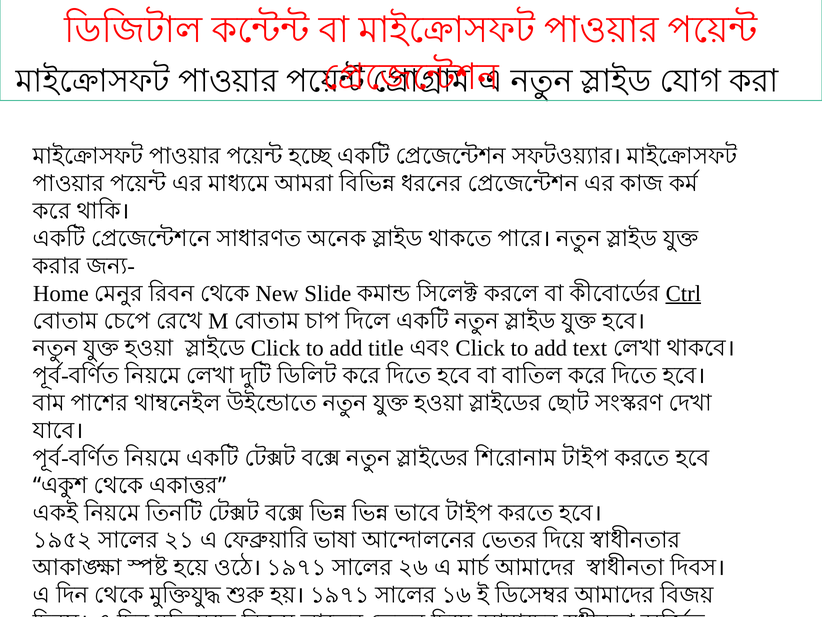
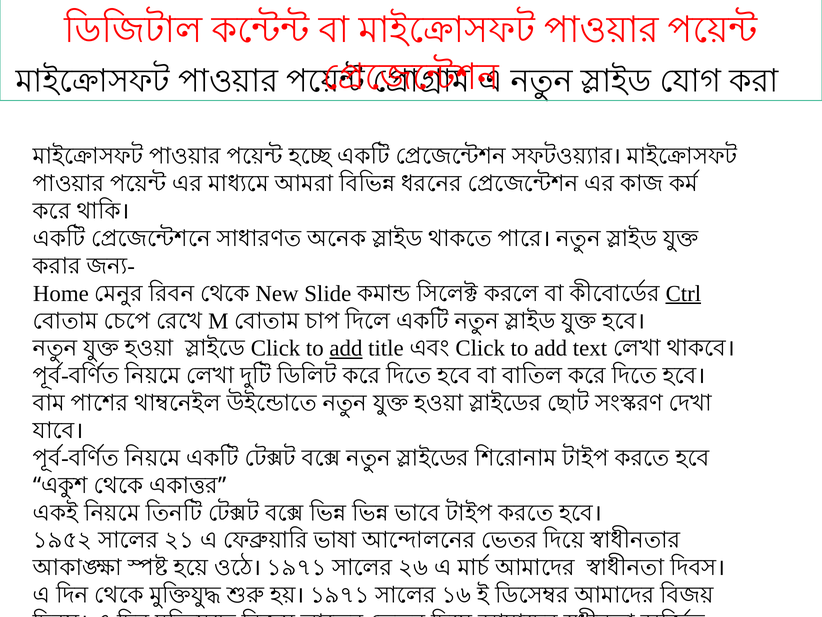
add at (346, 348) underline: none -> present
